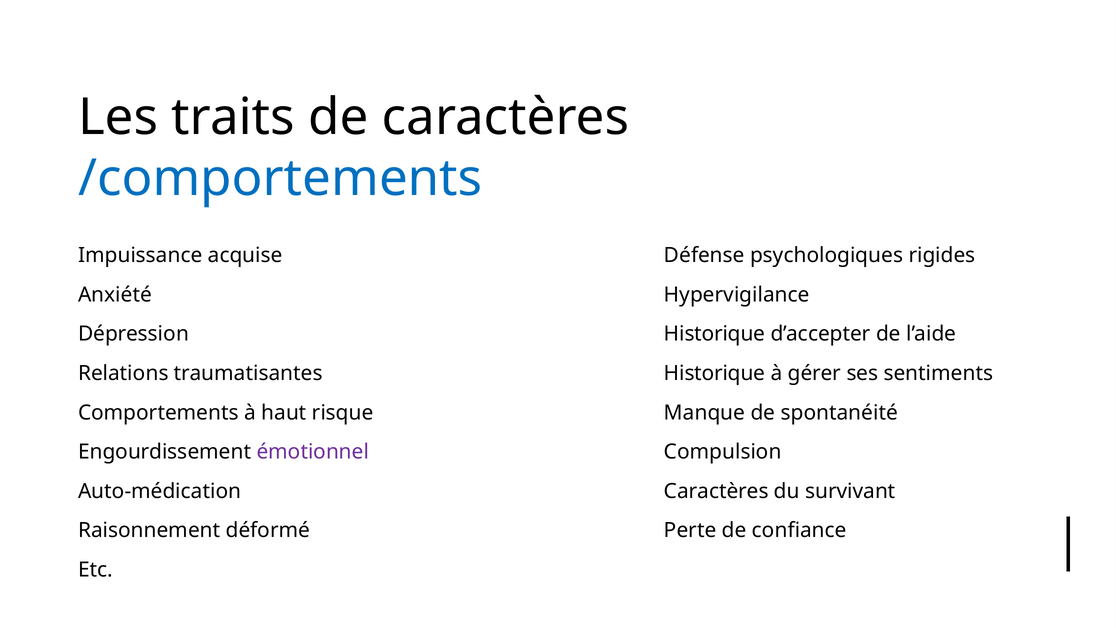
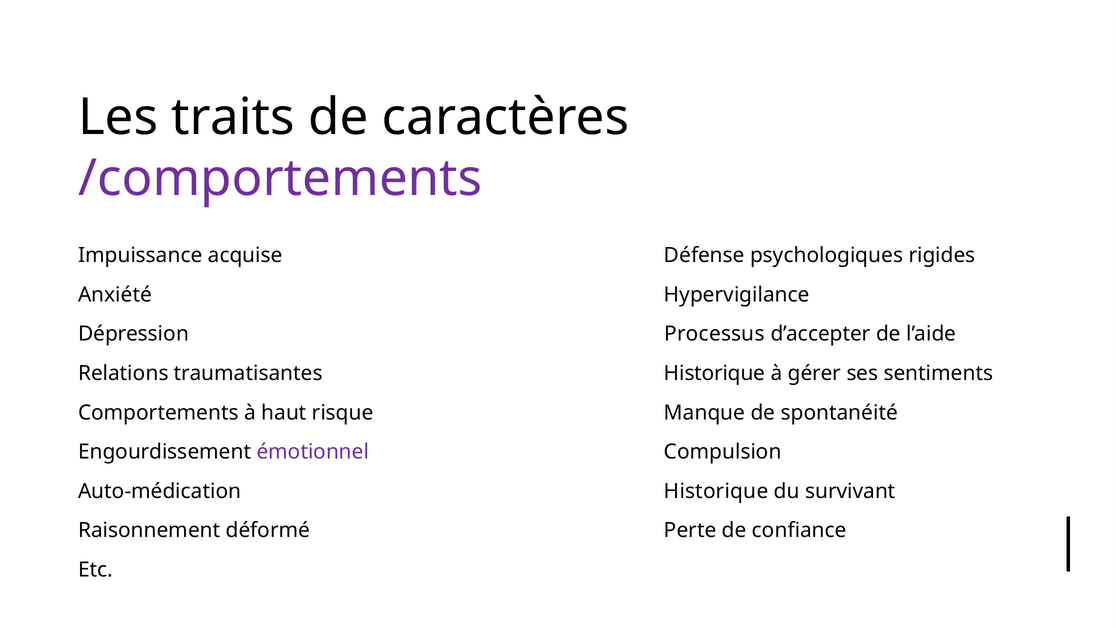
/comportements colour: blue -> purple
Dépression Historique: Historique -> Processus
Auto-médication Caractères: Caractères -> Historique
